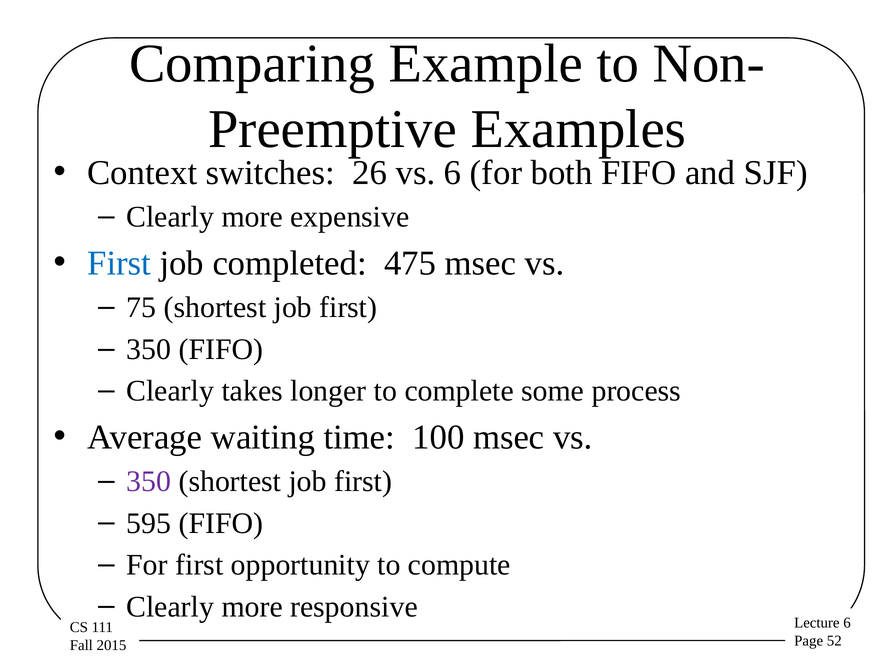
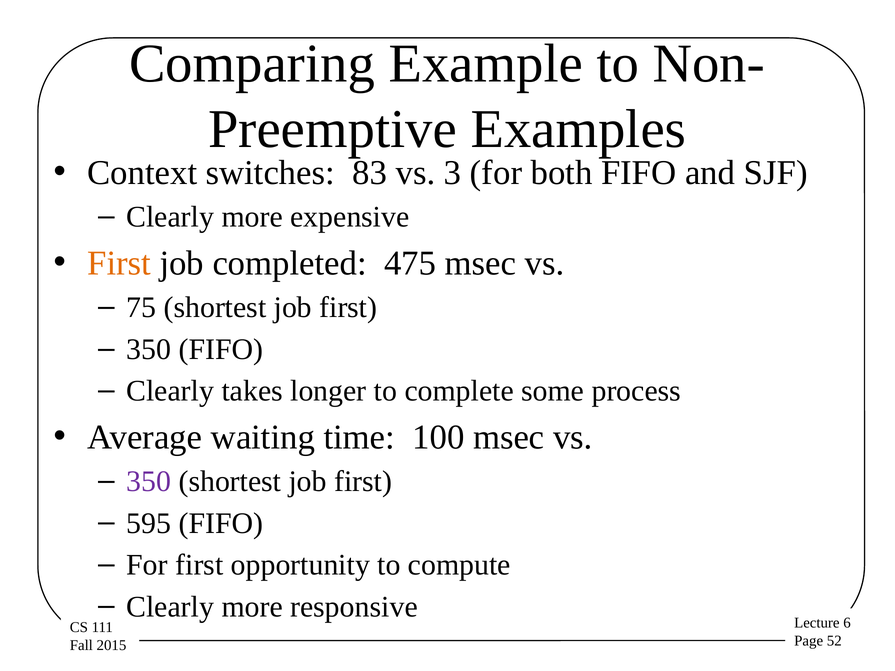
26: 26 -> 83
vs 6: 6 -> 3
First at (119, 263) colour: blue -> orange
